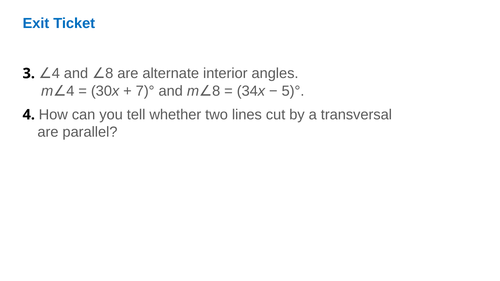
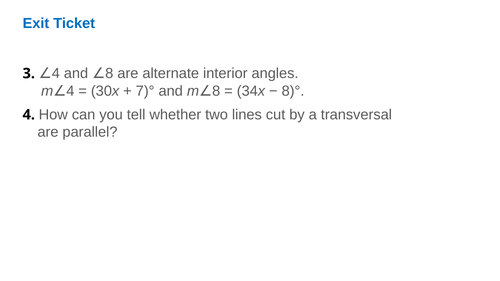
5)°: 5)° -> 8)°
